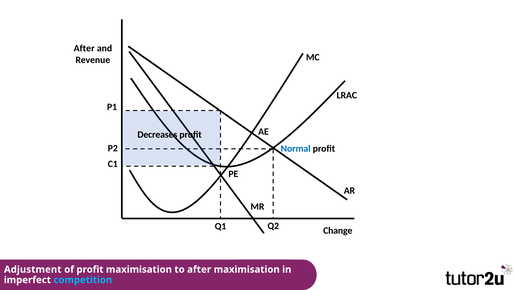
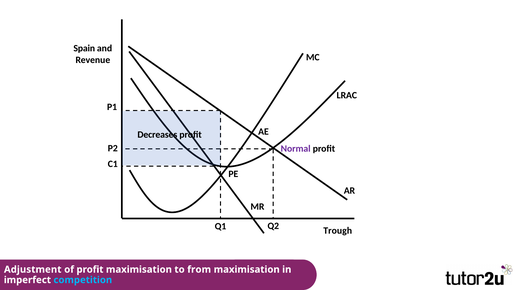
After at (84, 48): After -> Spain
Normal colour: blue -> purple
Change: Change -> Trough
to after: after -> from
